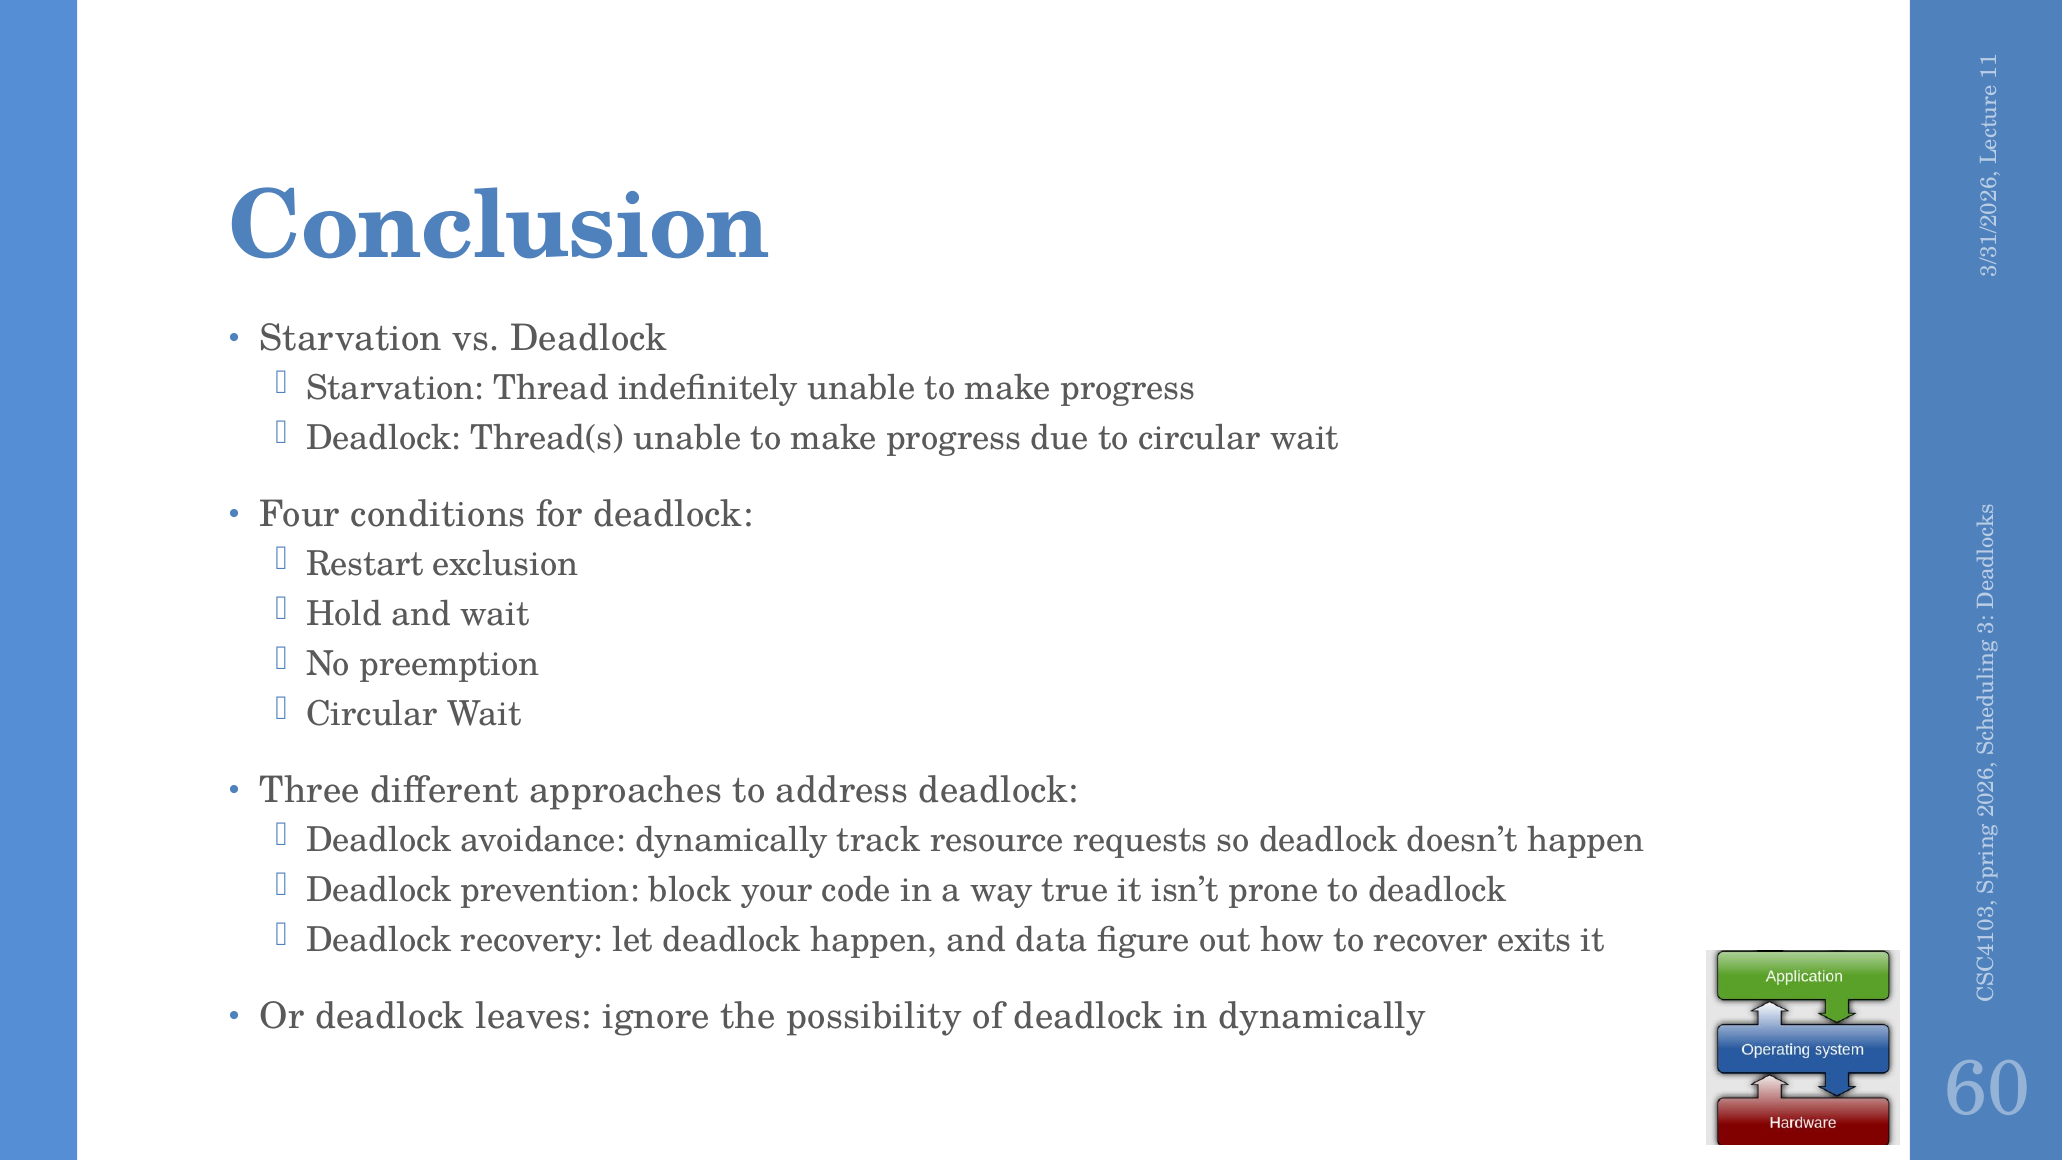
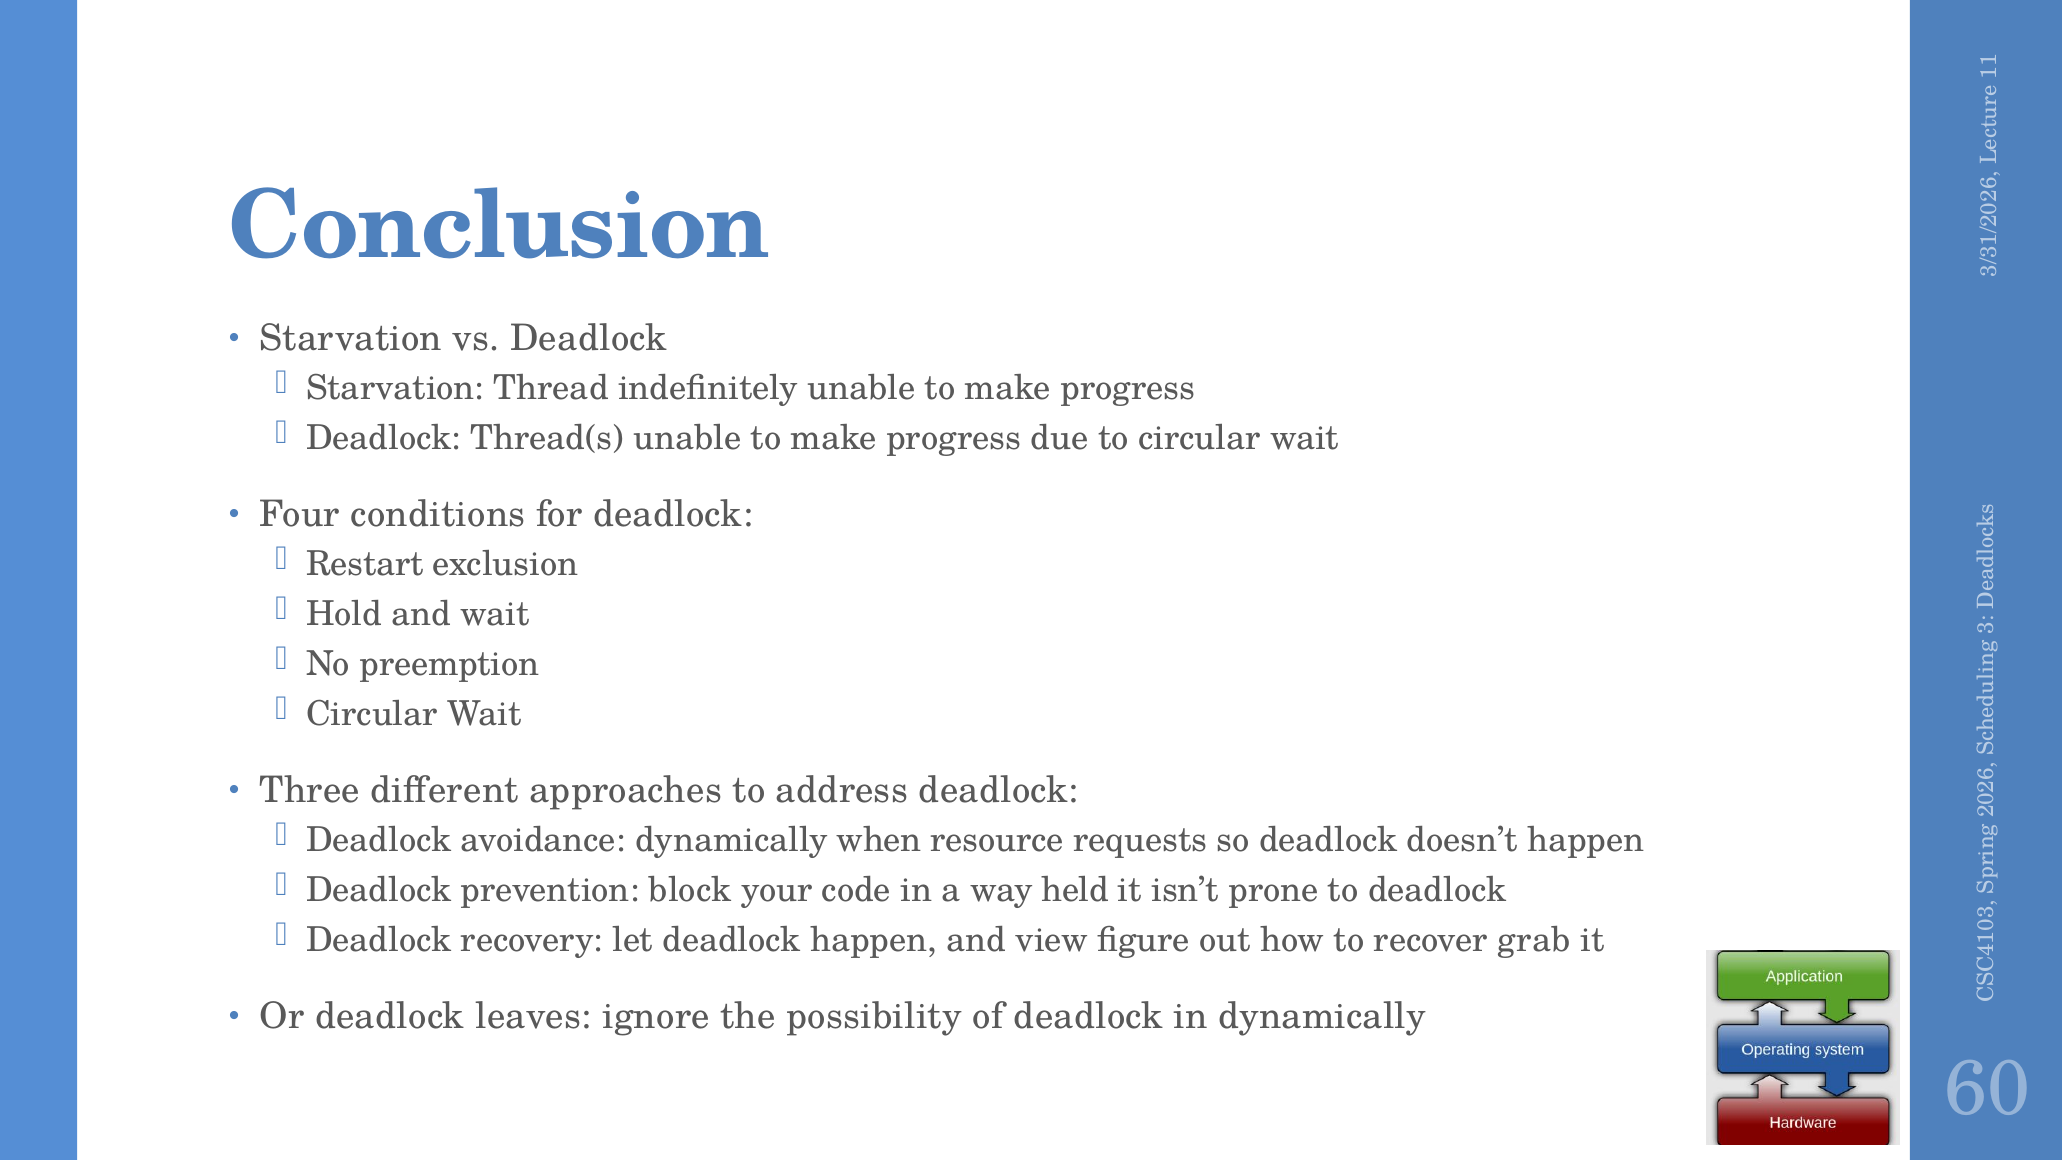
track: track -> when
true: true -> held
data: data -> view
exits: exits -> grab
